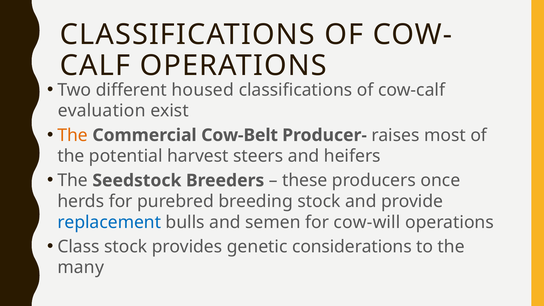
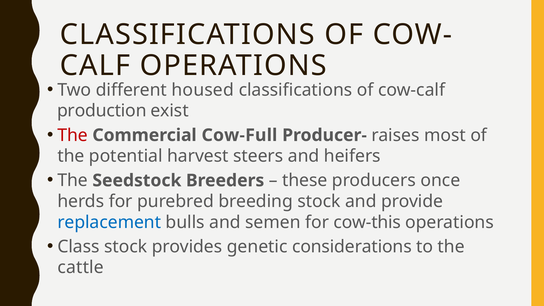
evaluation: evaluation -> production
The at (73, 135) colour: orange -> red
Cow-Belt: Cow-Belt -> Cow-Full
cow-will: cow-will -> cow-this
many: many -> cattle
